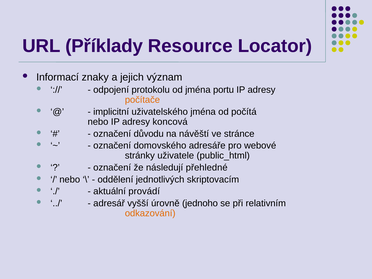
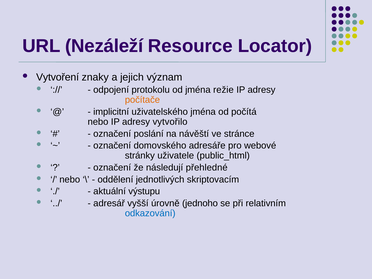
Příklady: Příklady -> Nezáleží
Informací: Informací -> Vytvoření
portu: portu -> režie
koncová: koncová -> vytvořilo
důvodu: důvodu -> poslání
provádí: provádí -> výstupu
odkazování colour: orange -> blue
